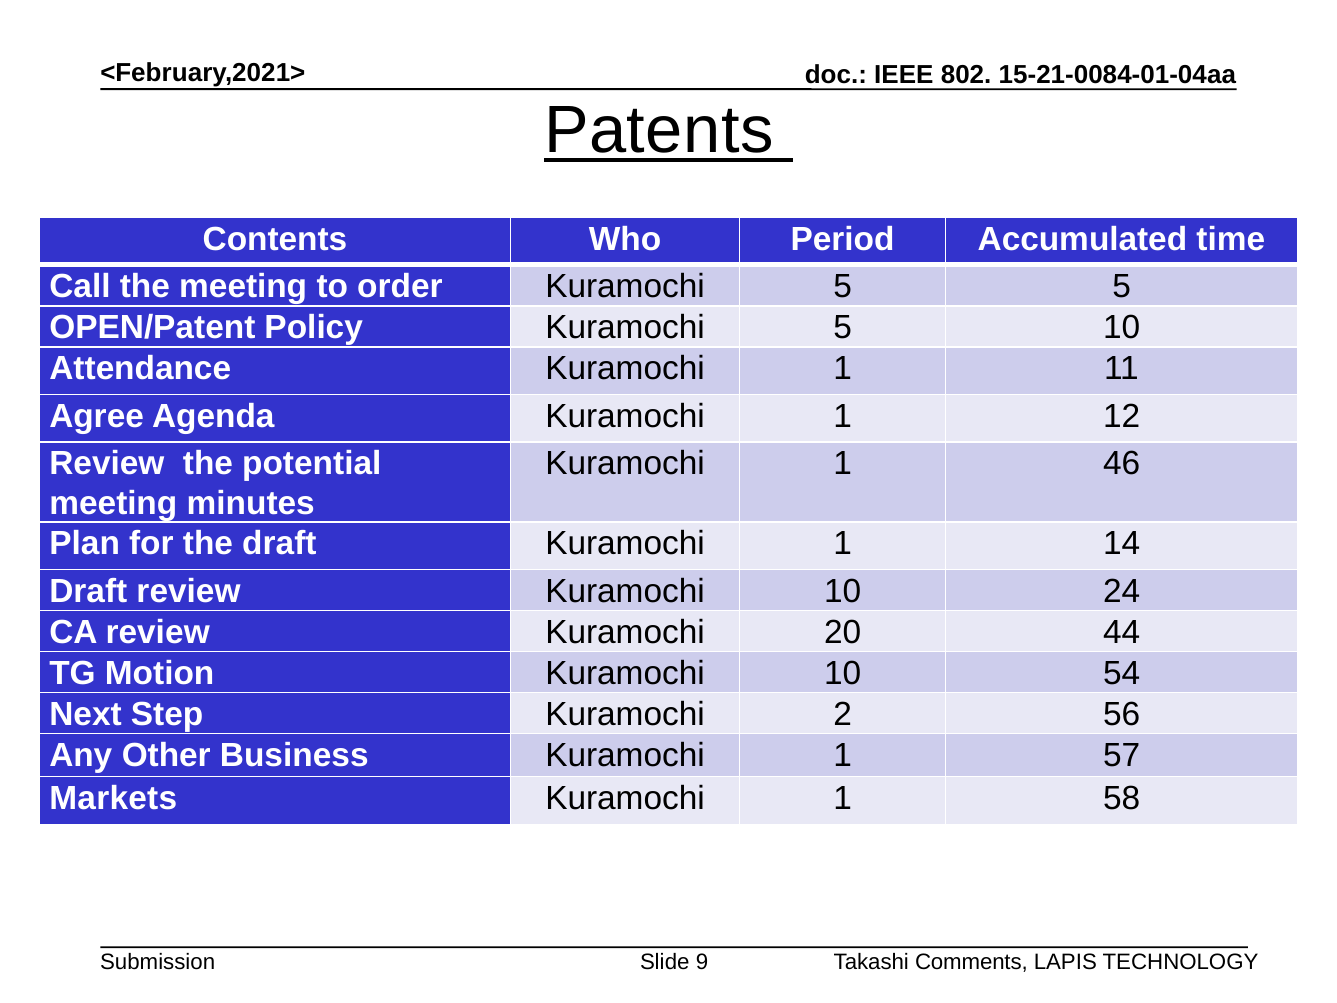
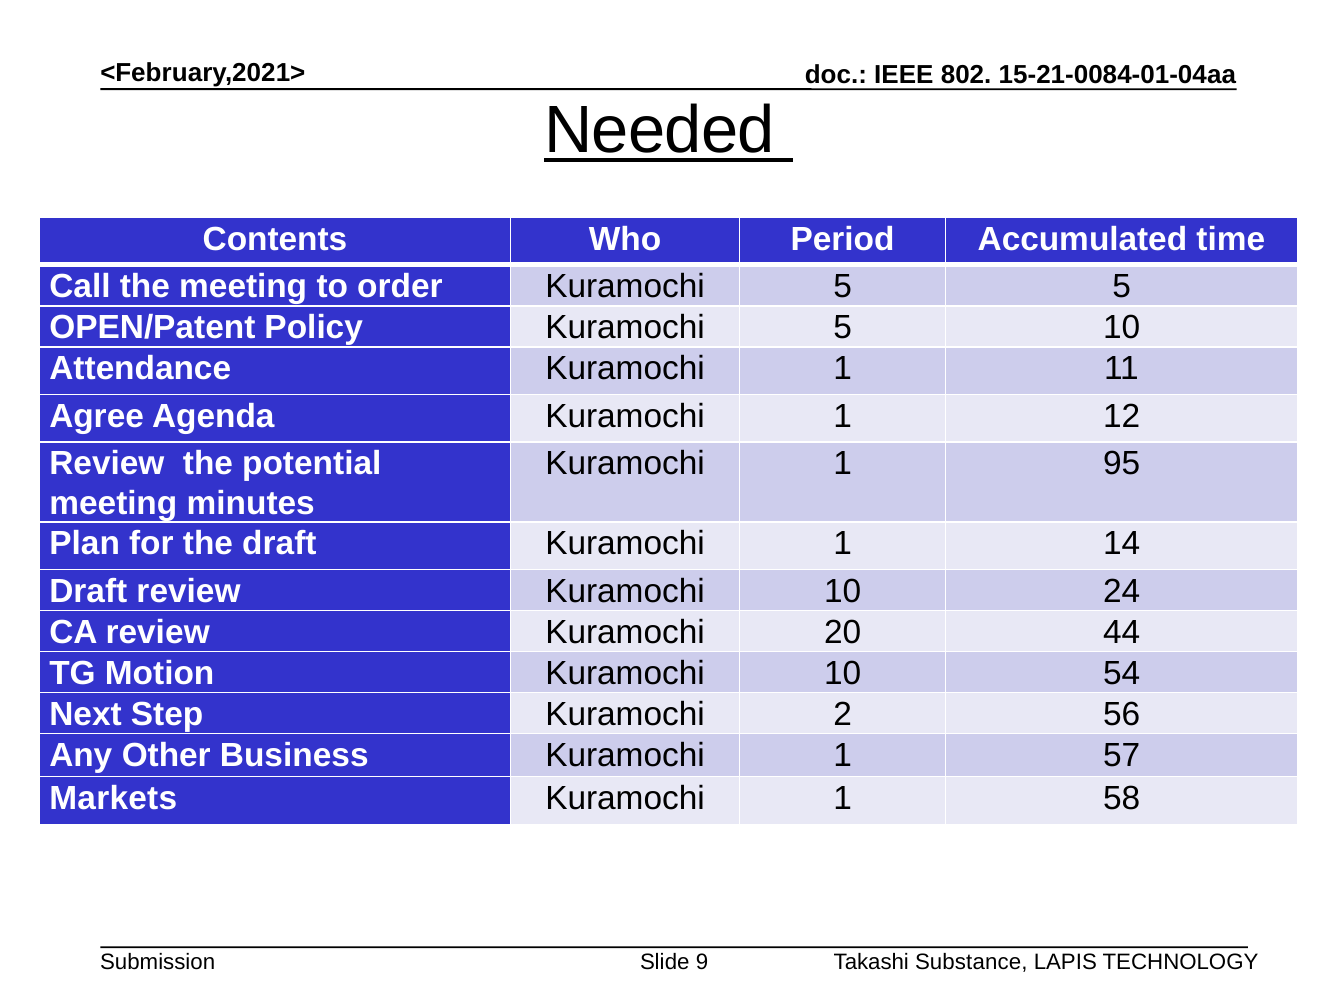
Patents: Patents -> Needed
46: 46 -> 95
Comments: Comments -> Substance
